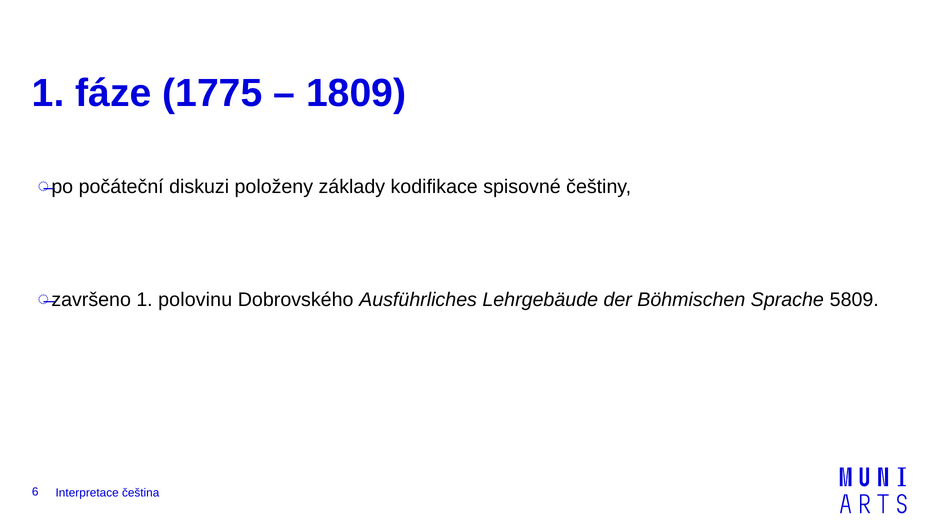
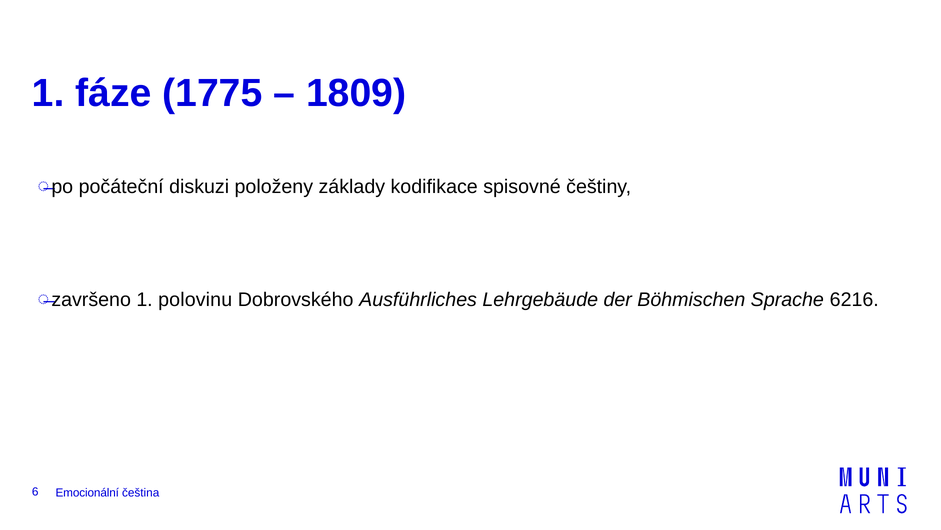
5809: 5809 -> 6216
Interpretace: Interpretace -> Emocionální
